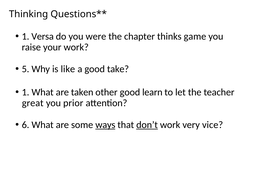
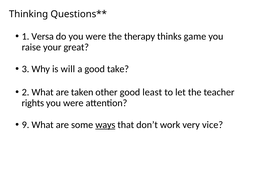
chapter: chapter -> therapy
your work: work -> great
5: 5 -> 3
like: like -> will
1 at (26, 92): 1 -> 2
learn: learn -> least
great: great -> rights
prior at (73, 103): prior -> were
6: 6 -> 9
don’t underline: present -> none
